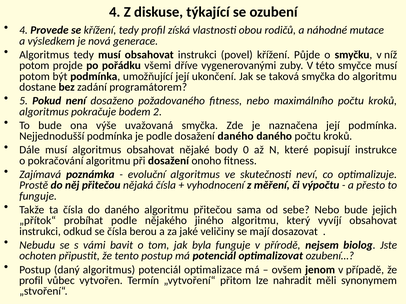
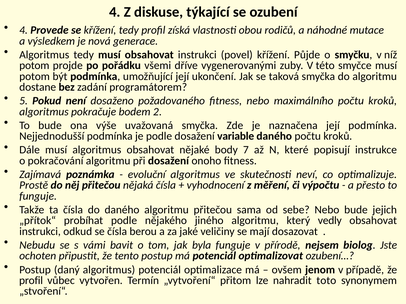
dosažení daného: daného -> variable
0: 0 -> 7
vyvíjí: vyvíjí -> vedly
měli: měli -> toto
